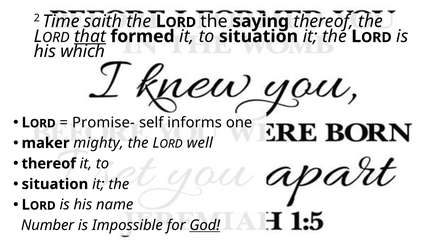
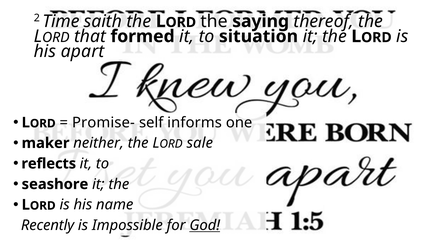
that underline: present -> none
which: which -> apart
mighty: mighty -> neither
well: well -> sale
thereof at (49, 164): thereof -> reflects
situation at (55, 184): situation -> seashore
Number: Number -> Recently
